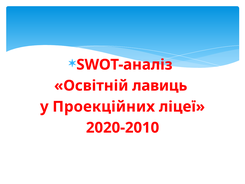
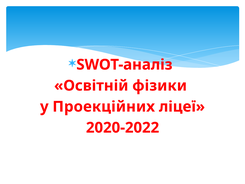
лавиць: лавиць -> фізики
2020-2010: 2020-2010 -> 2020-2022
